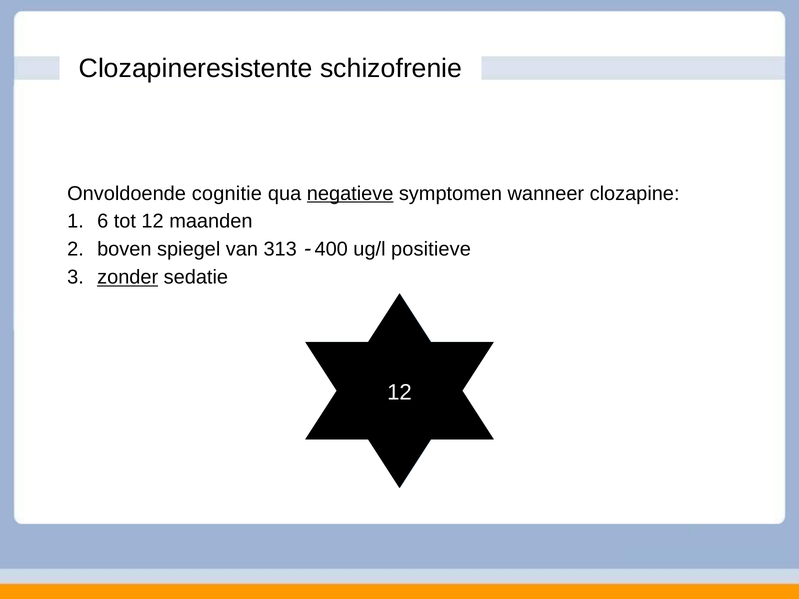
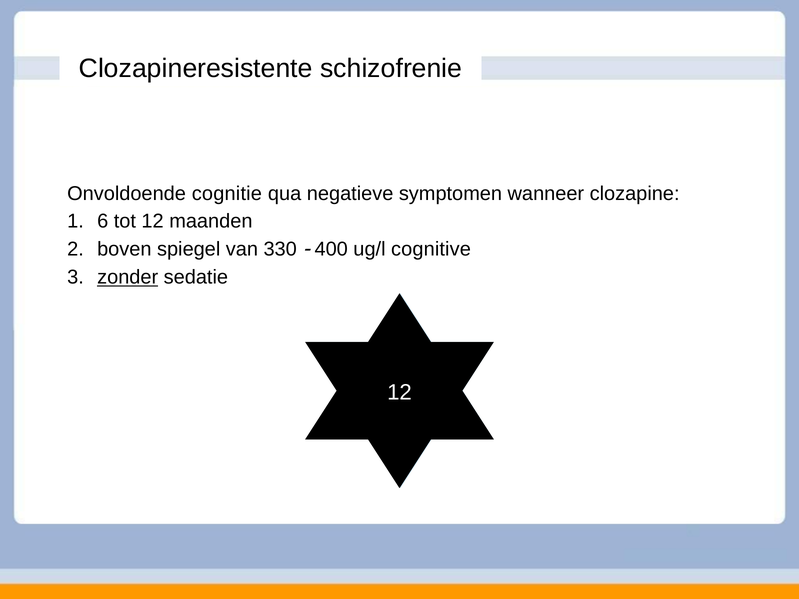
negatieve underline: present -> none
313: 313 -> 330
positieve: positieve -> cognitive
